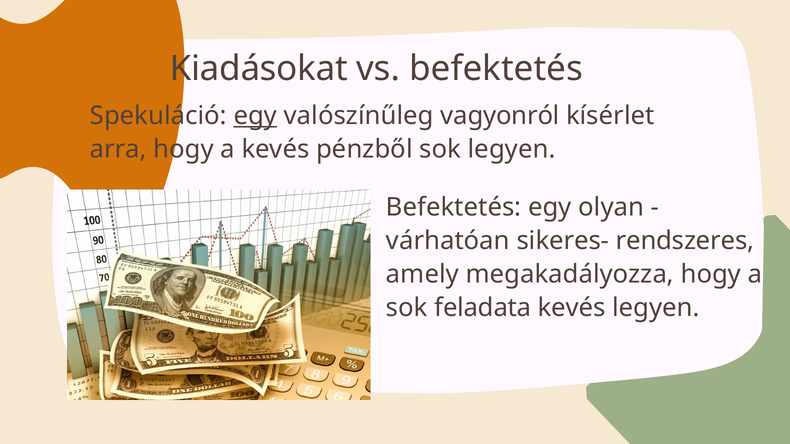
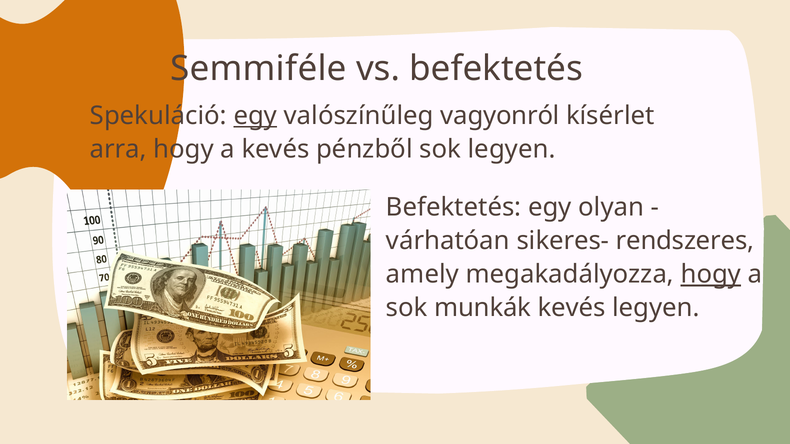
Kiadásokat: Kiadásokat -> Semmiféle
hogy at (711, 275) underline: none -> present
feladata: feladata -> munkák
